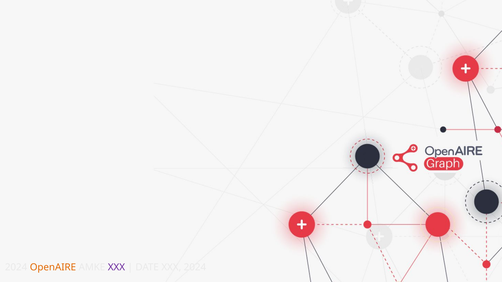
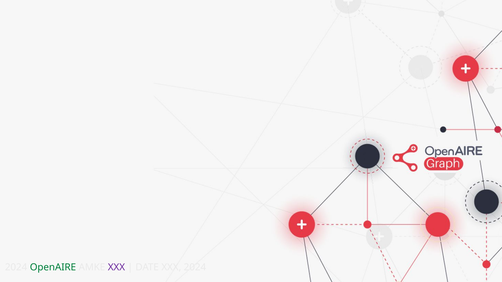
OpenAIRE colour: orange -> green
